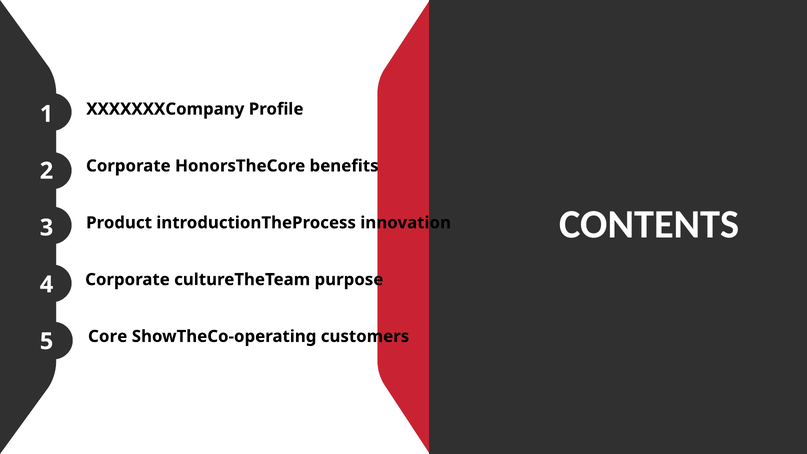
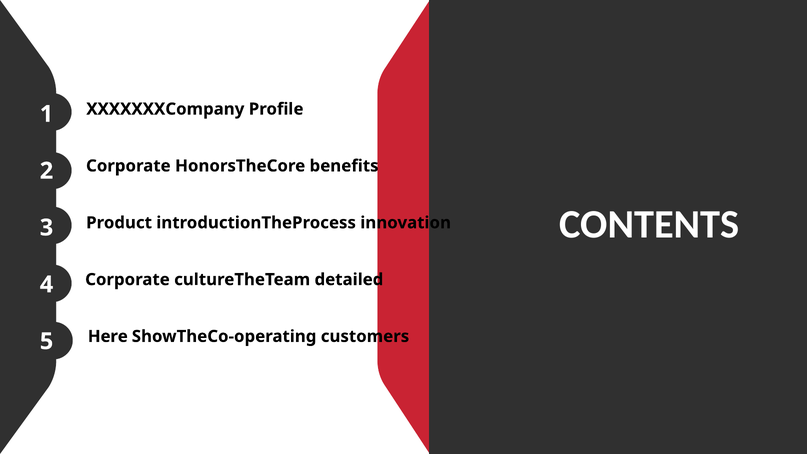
purpose: purpose -> detailed
Core: Core -> Here
